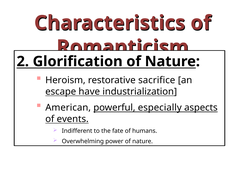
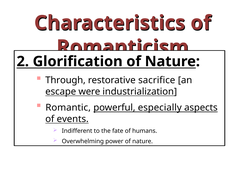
Heroism: Heroism -> Through
have: have -> were
American: American -> Romantic
